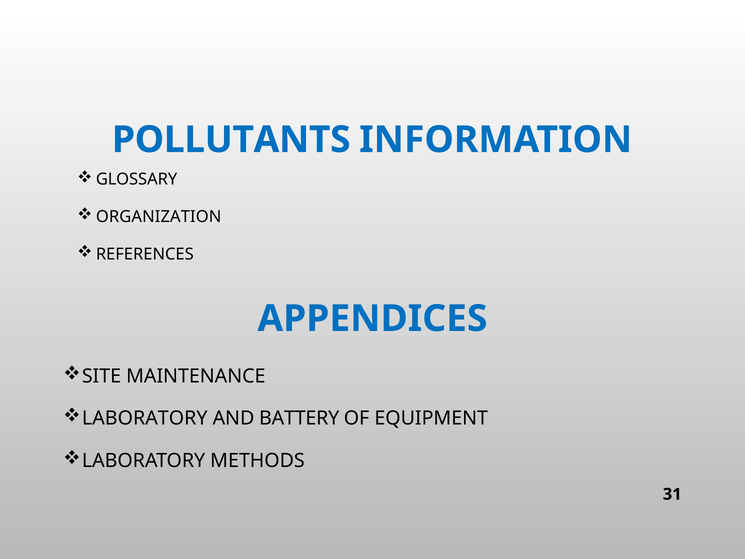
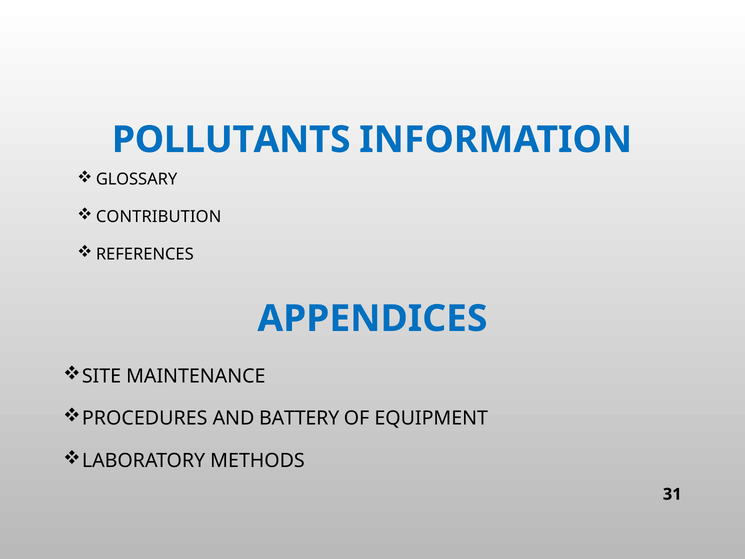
ORGANIZATION: ORGANIZATION -> CONTRIBUTION
LABORATORY at (145, 418): LABORATORY -> PROCEDURES
